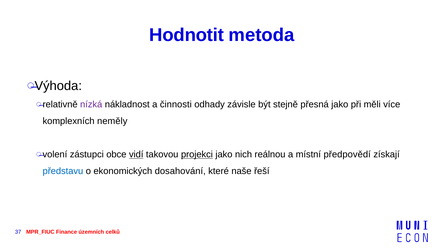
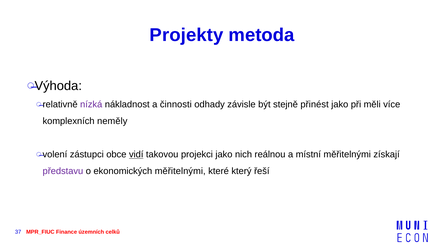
Hodnotit: Hodnotit -> Projekty
přesná: přesná -> přinést
projekci underline: present -> none
místní předpovědí: předpovědí -> měřitelnými
představu colour: blue -> purple
ekonomických dosahování: dosahování -> měřitelnými
naše: naše -> který
